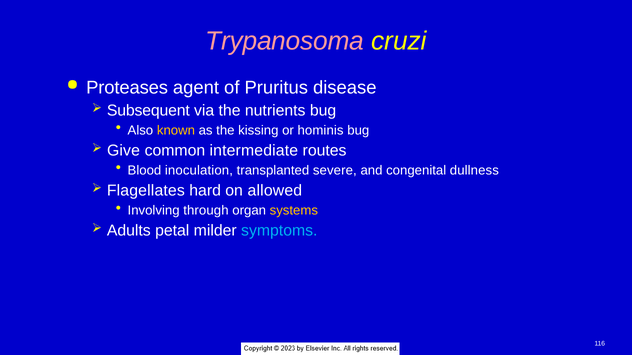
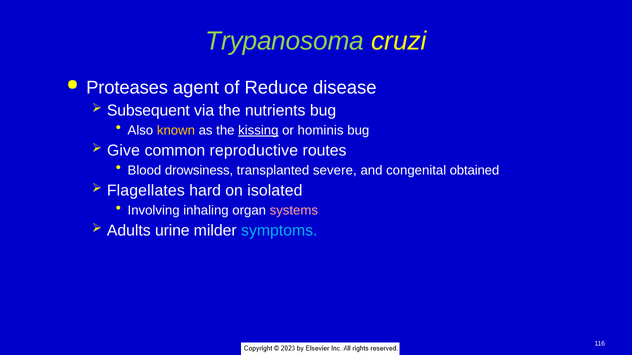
Trypanosoma colour: pink -> light green
Pruritus: Pruritus -> Reduce
kissing underline: none -> present
intermediate: intermediate -> reproductive
inoculation: inoculation -> drowsiness
dullness: dullness -> obtained
allowed: allowed -> isolated
through: through -> inhaling
systems colour: yellow -> pink
petal: petal -> urine
